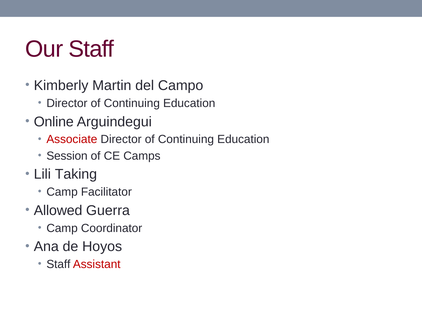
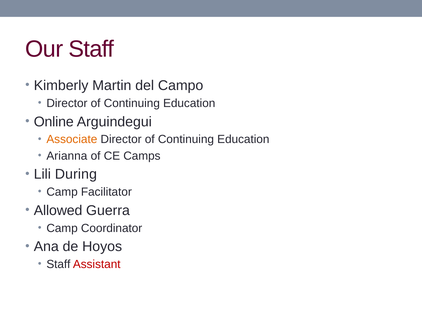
Associate colour: red -> orange
Session: Session -> Arianna
Taking: Taking -> During
